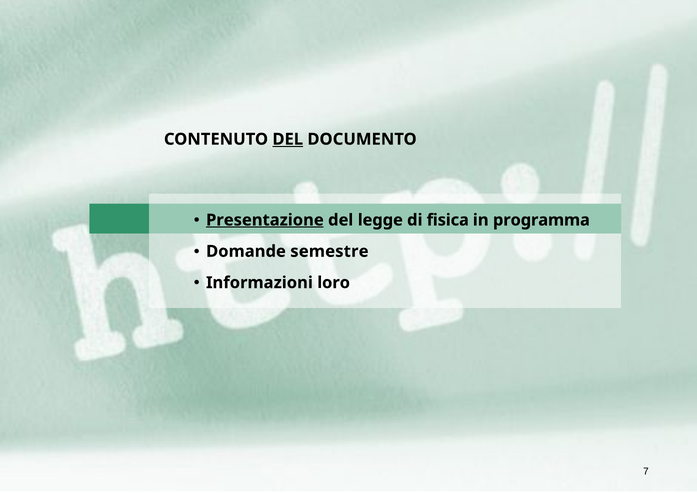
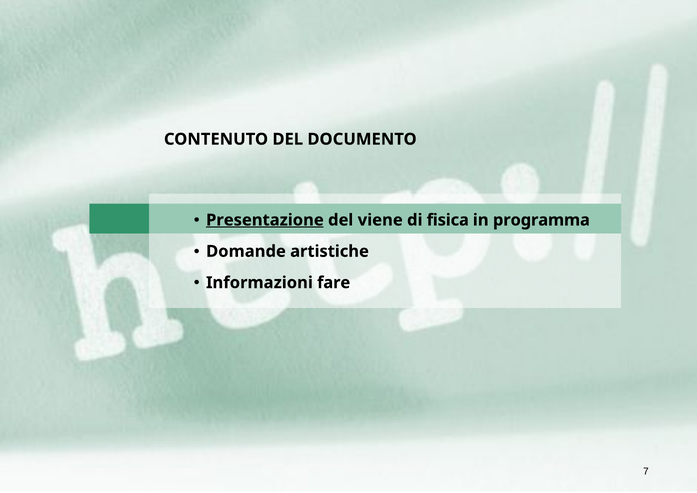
DEL at (288, 139) underline: present -> none
legge: legge -> viene
semestre: semestre -> artistiche
loro: loro -> fare
